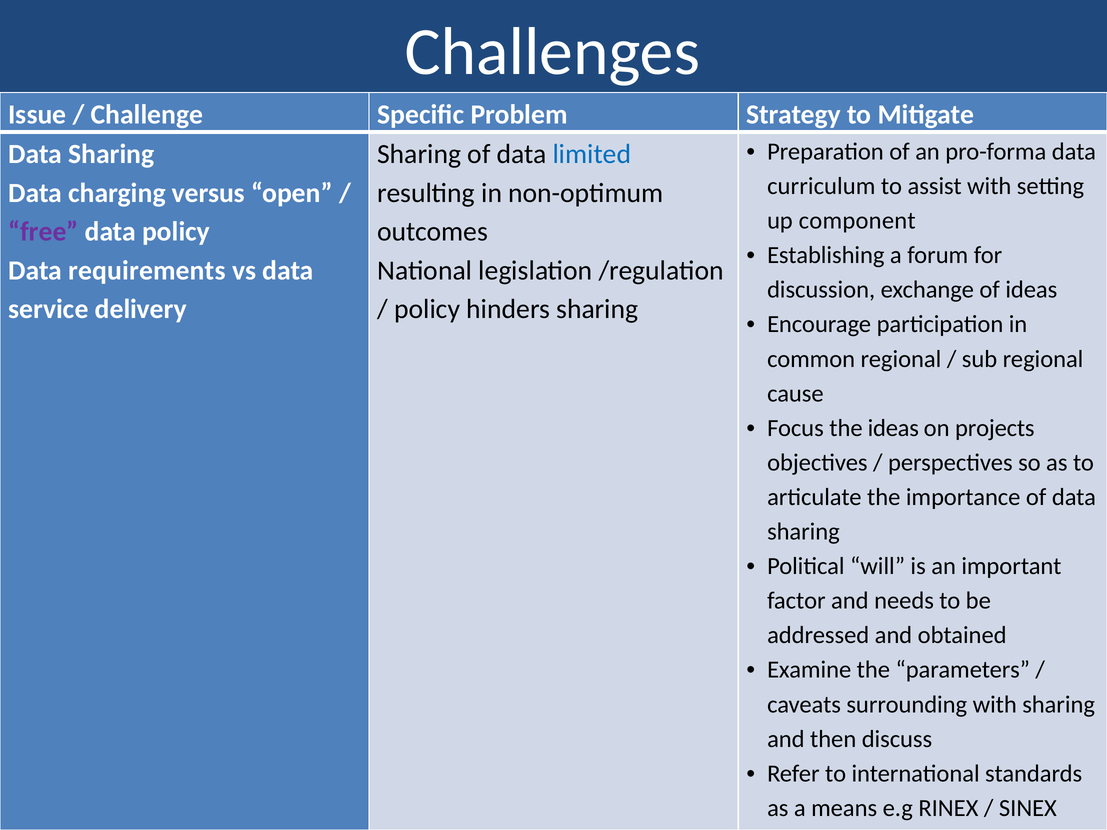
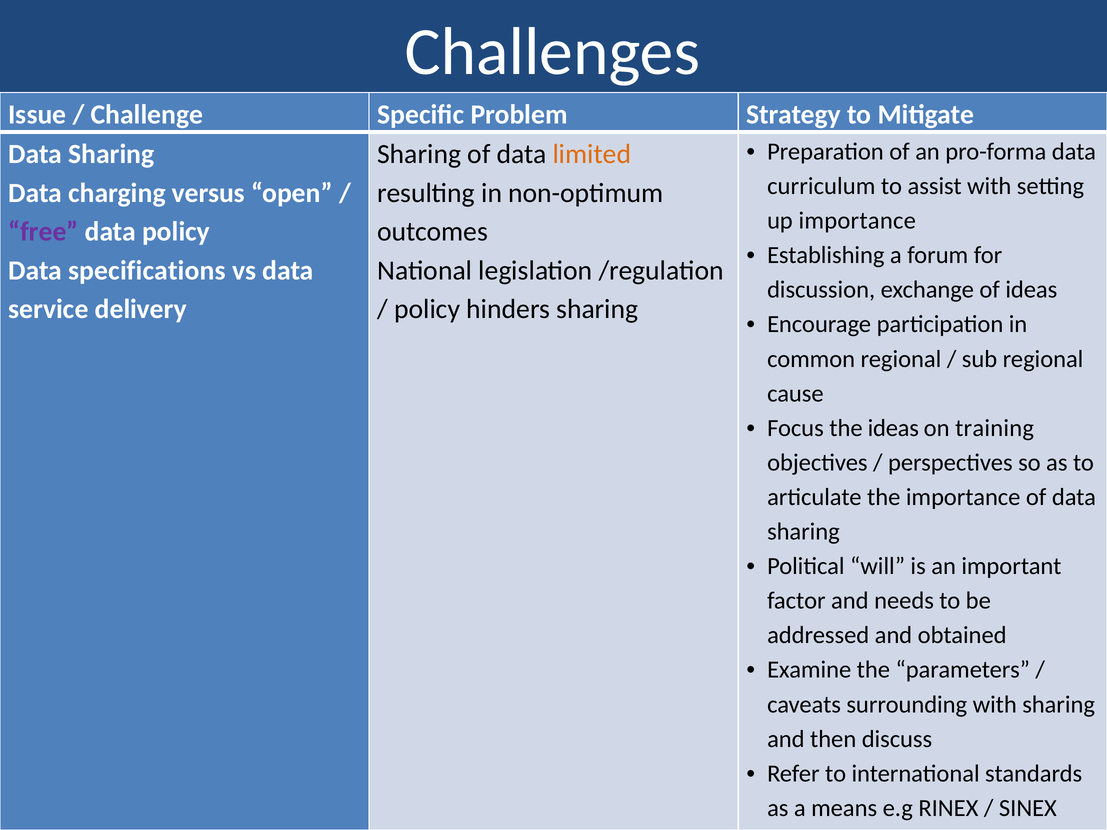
limited colour: blue -> orange
up component: component -> importance
requirements: requirements -> specifications
projects: projects -> training
